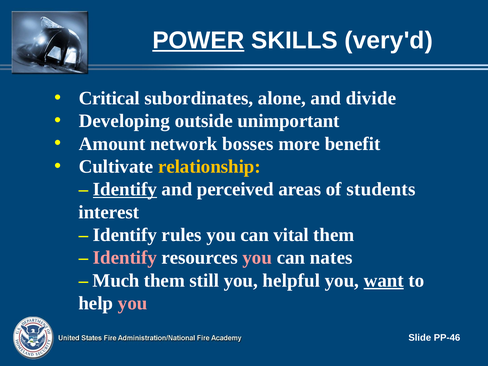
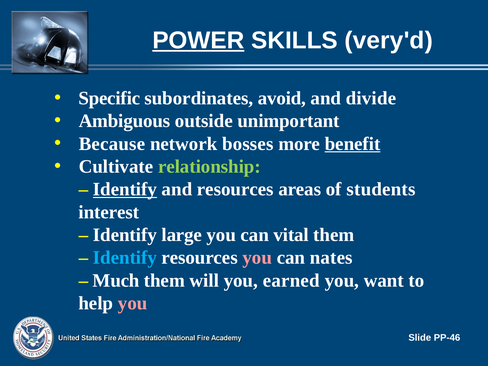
Critical: Critical -> Specific
alone: alone -> avoid
Developing: Developing -> Ambiguous
Amount: Amount -> Because
benefit underline: none -> present
relationship colour: yellow -> light green
and perceived: perceived -> resources
rules: rules -> large
Identify at (125, 258) colour: pink -> light blue
still: still -> will
helpful: helpful -> earned
want underline: present -> none
